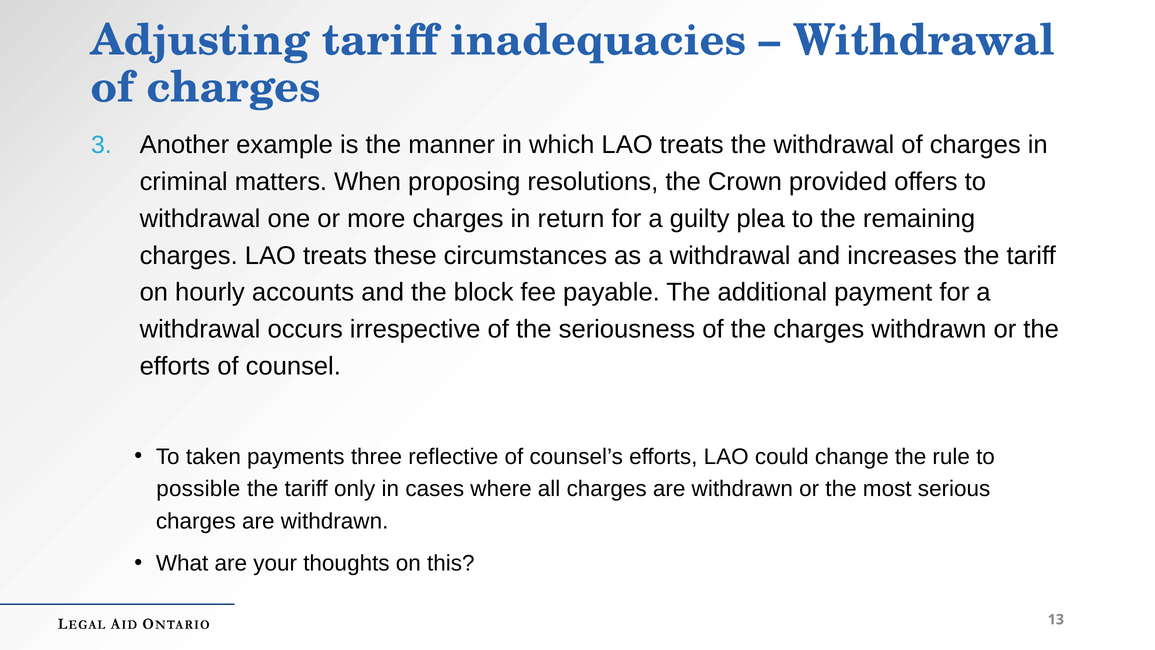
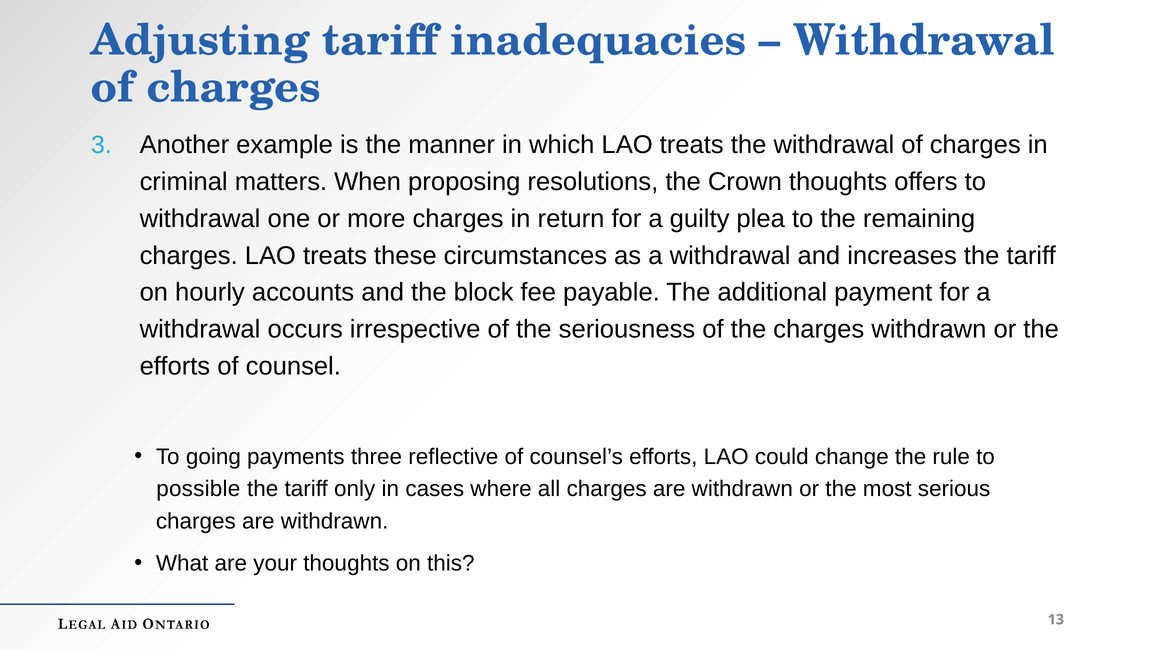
Crown provided: provided -> thoughts
taken: taken -> going
